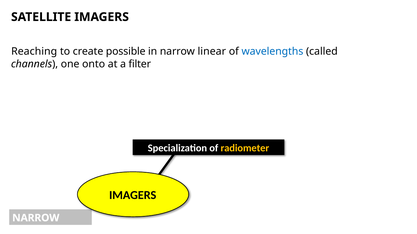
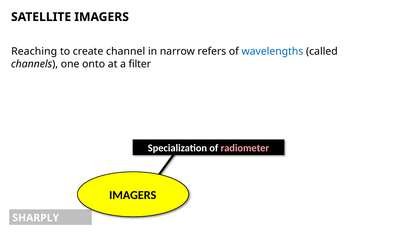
possible: possible -> channel
linear: linear -> refers
radiometer colour: yellow -> pink
NARROW at (36, 218): NARROW -> SHARPLY
